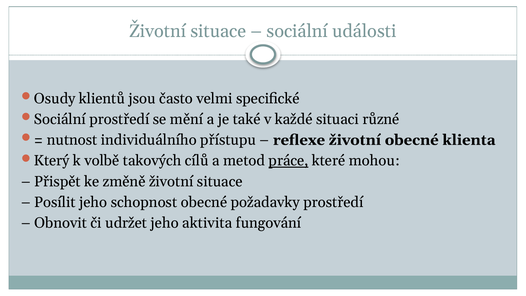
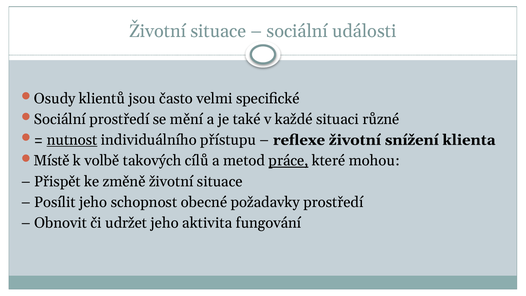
nutnost underline: none -> present
životní obecné: obecné -> snížení
Který: Který -> Místě
